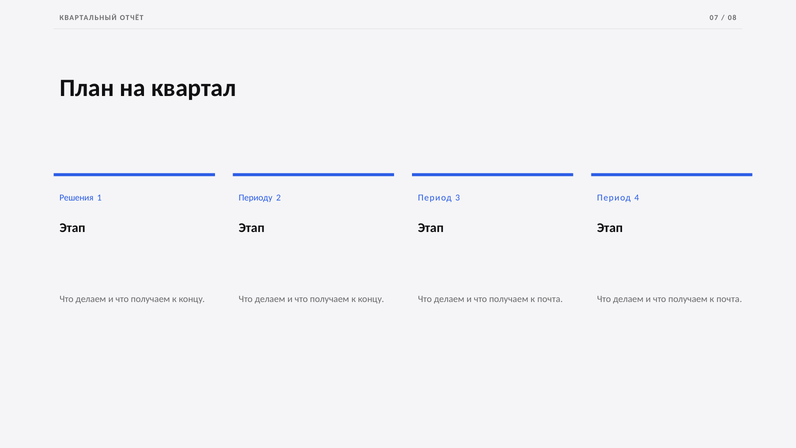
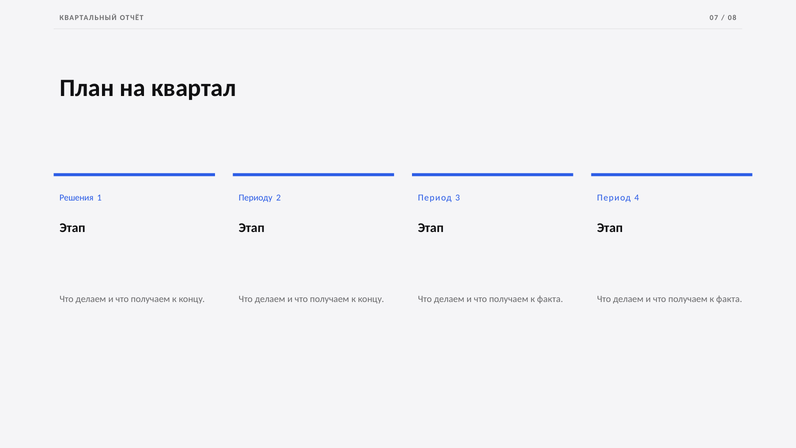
почта at (550, 299): почта -> факта
почта at (729, 299): почта -> факта
